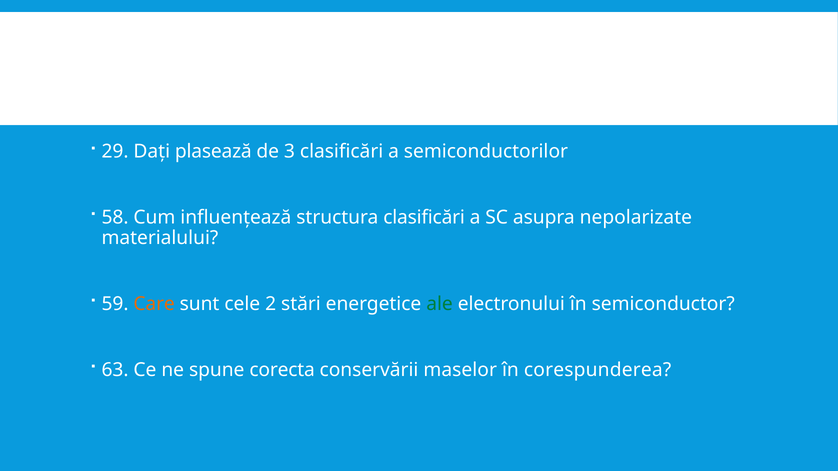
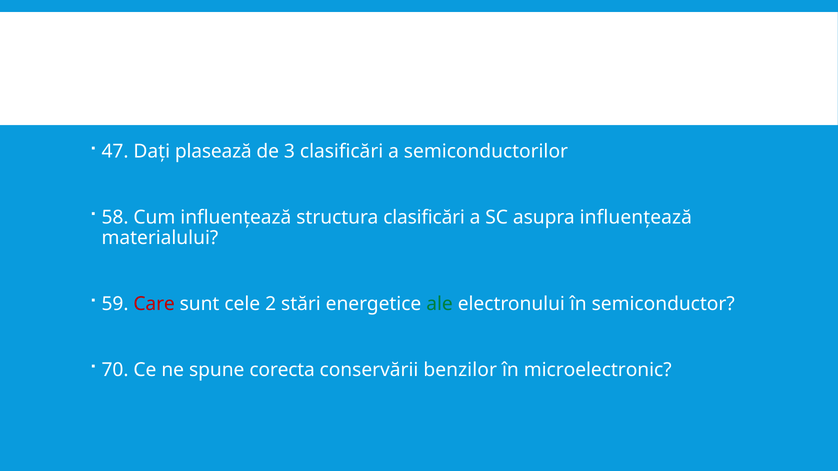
29: 29 -> 47
asupra nepolarizate: nepolarizate -> influențează
Care colour: orange -> red
63: 63 -> 70
maselor: maselor -> benzilor
corespunderea: corespunderea -> microelectronic
